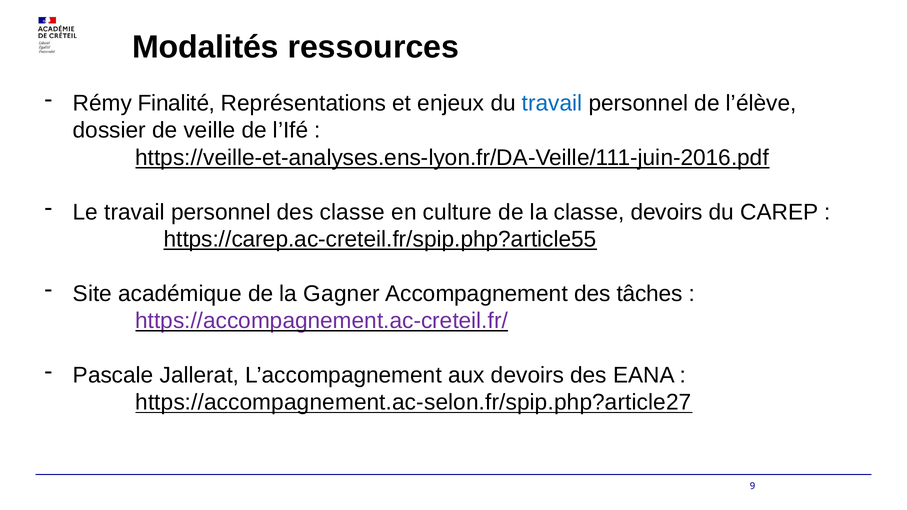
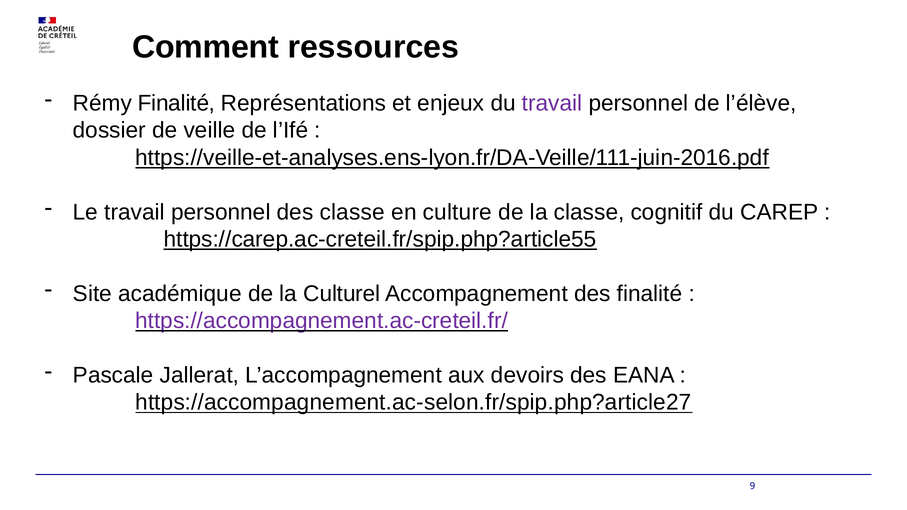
Modalités: Modalités -> Comment
travail at (552, 103) colour: blue -> purple
classe devoirs: devoirs -> cognitif
Gagner: Gagner -> Culturel
des tâches: tâches -> finalité
